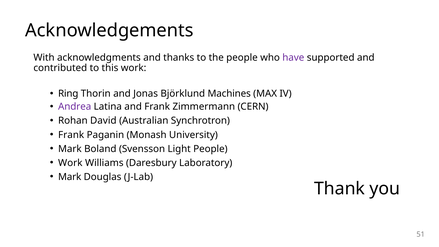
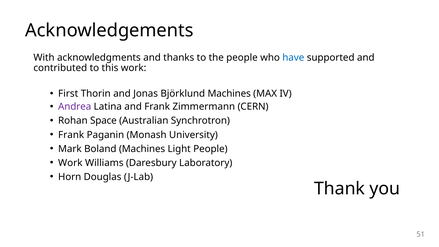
have colour: purple -> blue
Ring: Ring -> First
David: David -> Space
Boland Svensson: Svensson -> Machines
Mark at (70, 177): Mark -> Horn
